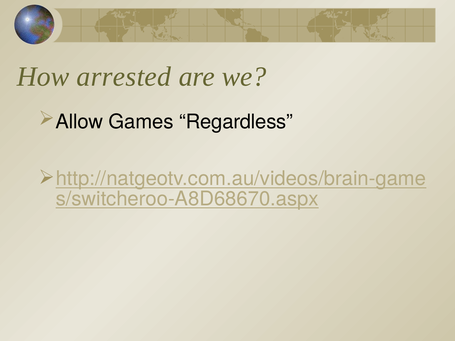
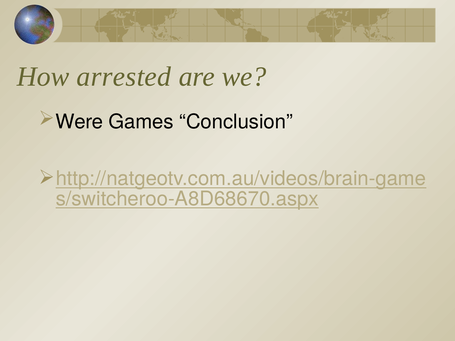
Allow: Allow -> Were
Regardless: Regardless -> Conclusion
